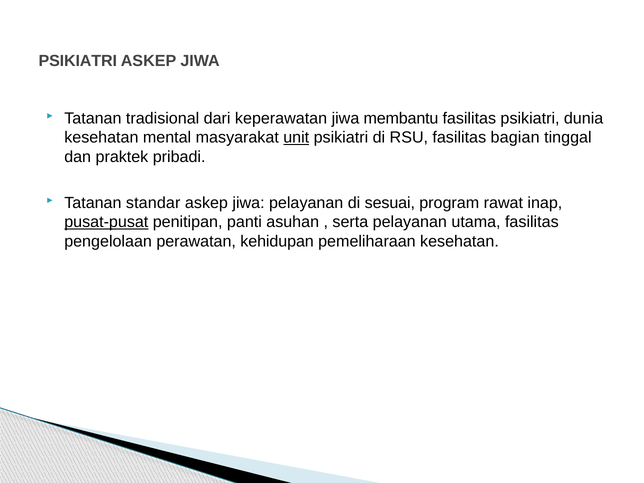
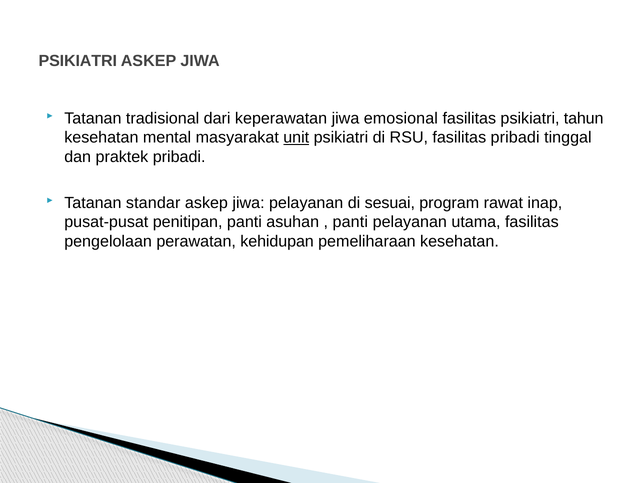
membantu: membantu -> emosional
dunia: dunia -> tahun
fasilitas bagian: bagian -> pribadi
pusat-pusat underline: present -> none
serta at (350, 222): serta -> panti
